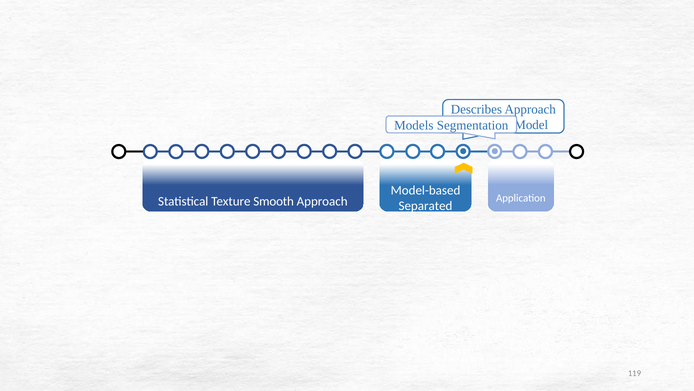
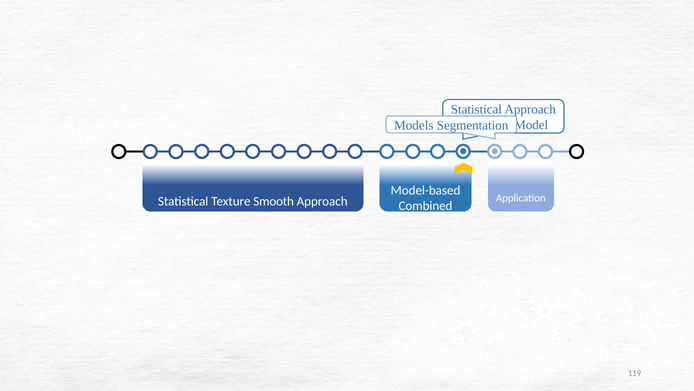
Describes at (476, 109): Describes -> Statistical
Separated: Separated -> Combined
